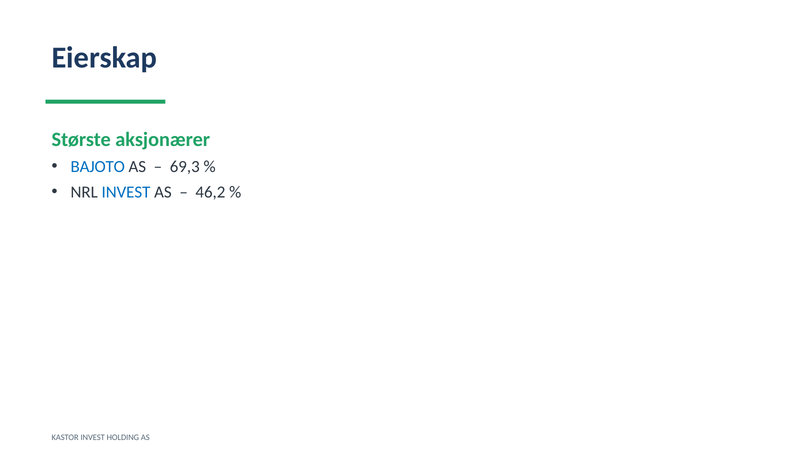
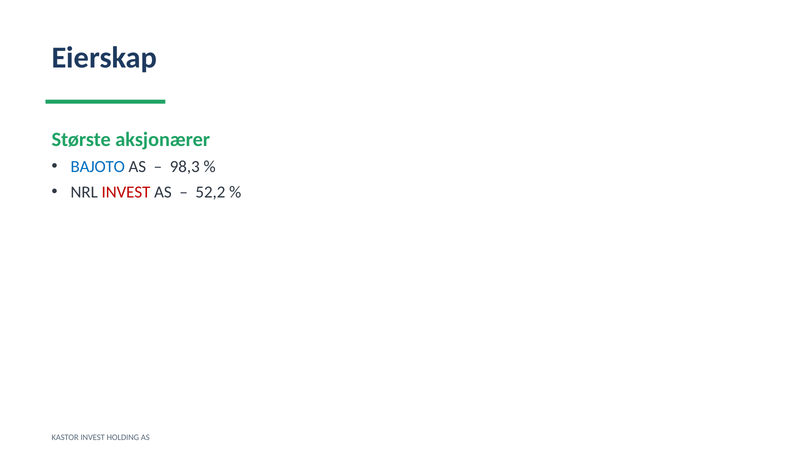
69,3: 69,3 -> 98,3
INVEST at (126, 192) colour: blue -> red
46,2: 46,2 -> 52,2
